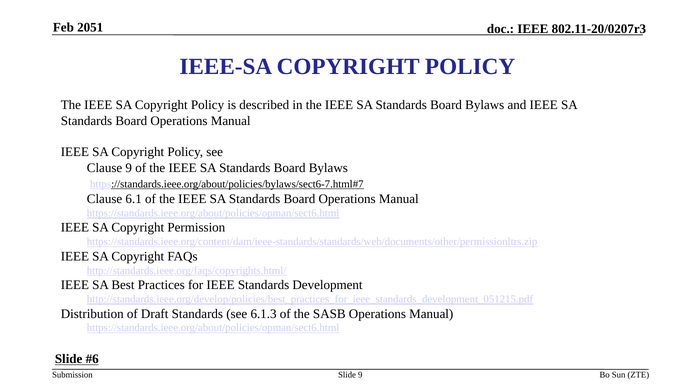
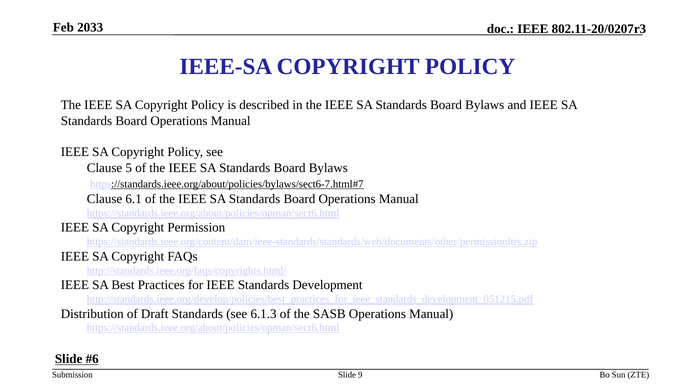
2051: 2051 -> 2033
Clause 9: 9 -> 5
